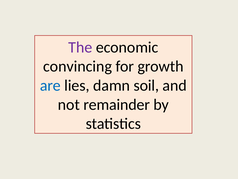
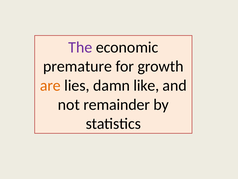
convincing: convincing -> premature
are colour: blue -> orange
soil: soil -> like
